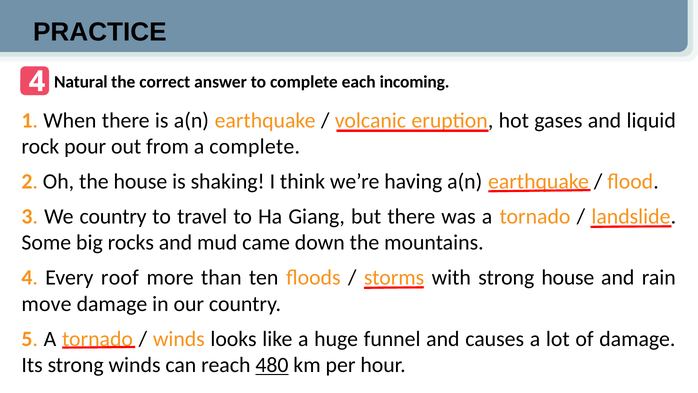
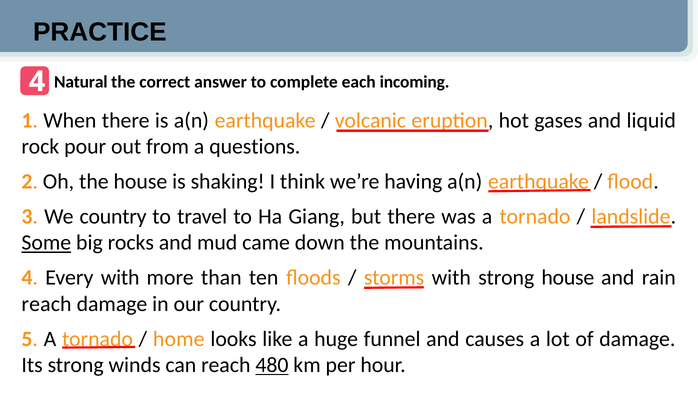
a complete: complete -> questions
Some underline: none -> present
Every roof: roof -> with
move at (47, 304): move -> reach
winds at (179, 338): winds -> home
